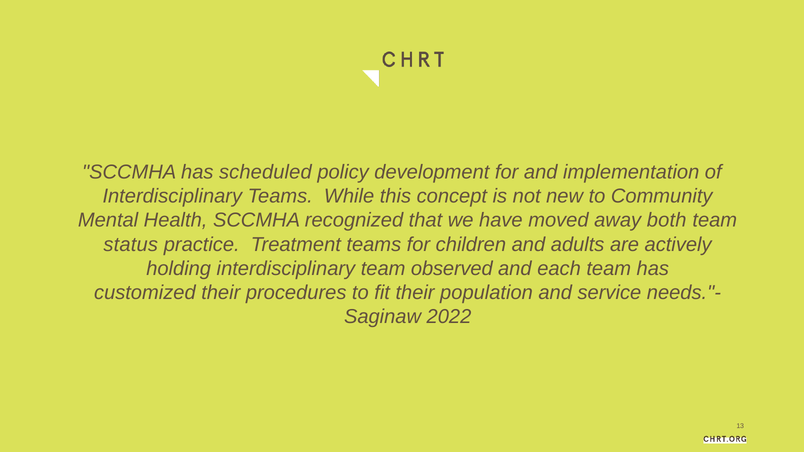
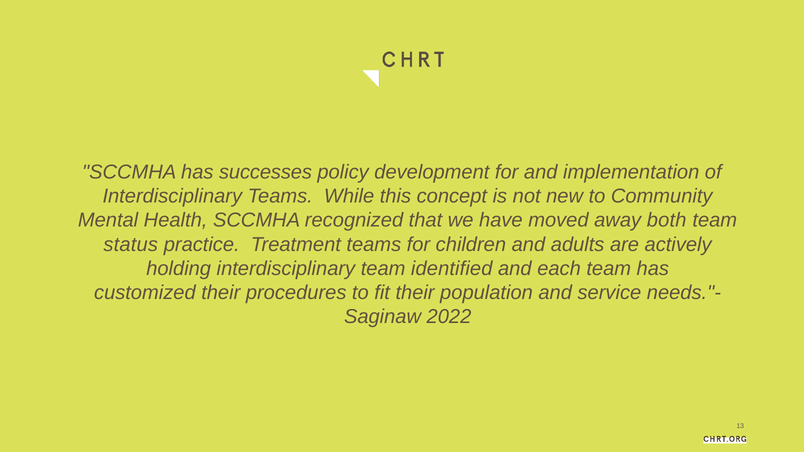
scheduled: scheduled -> successes
observed: observed -> identified
